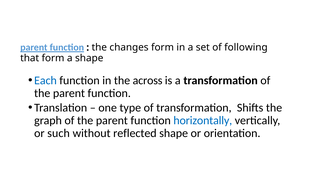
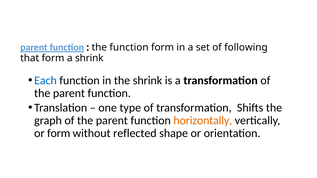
the changes: changes -> function
a shape: shape -> shrink
the across: across -> shrink
horizontally colour: blue -> orange
or such: such -> form
